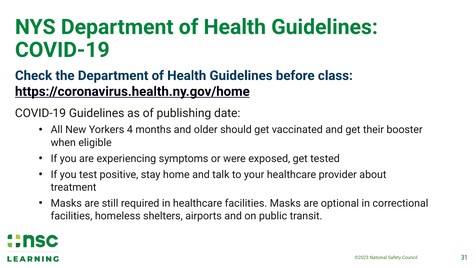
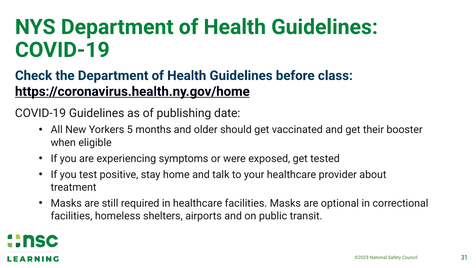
4: 4 -> 5
